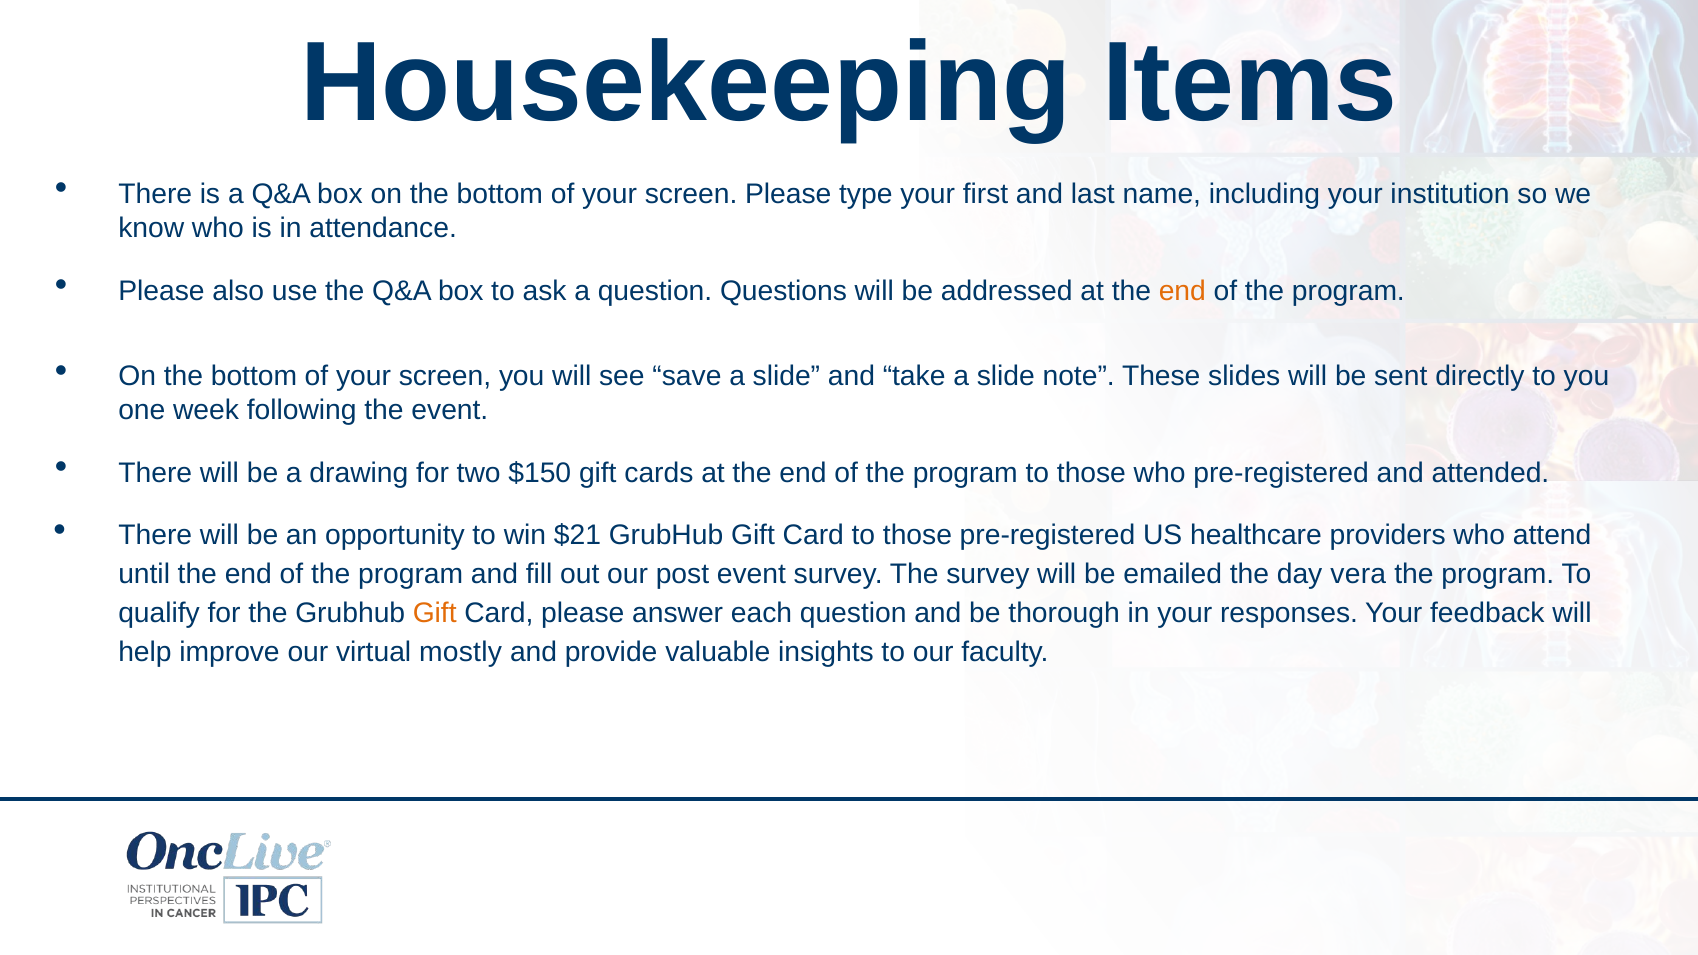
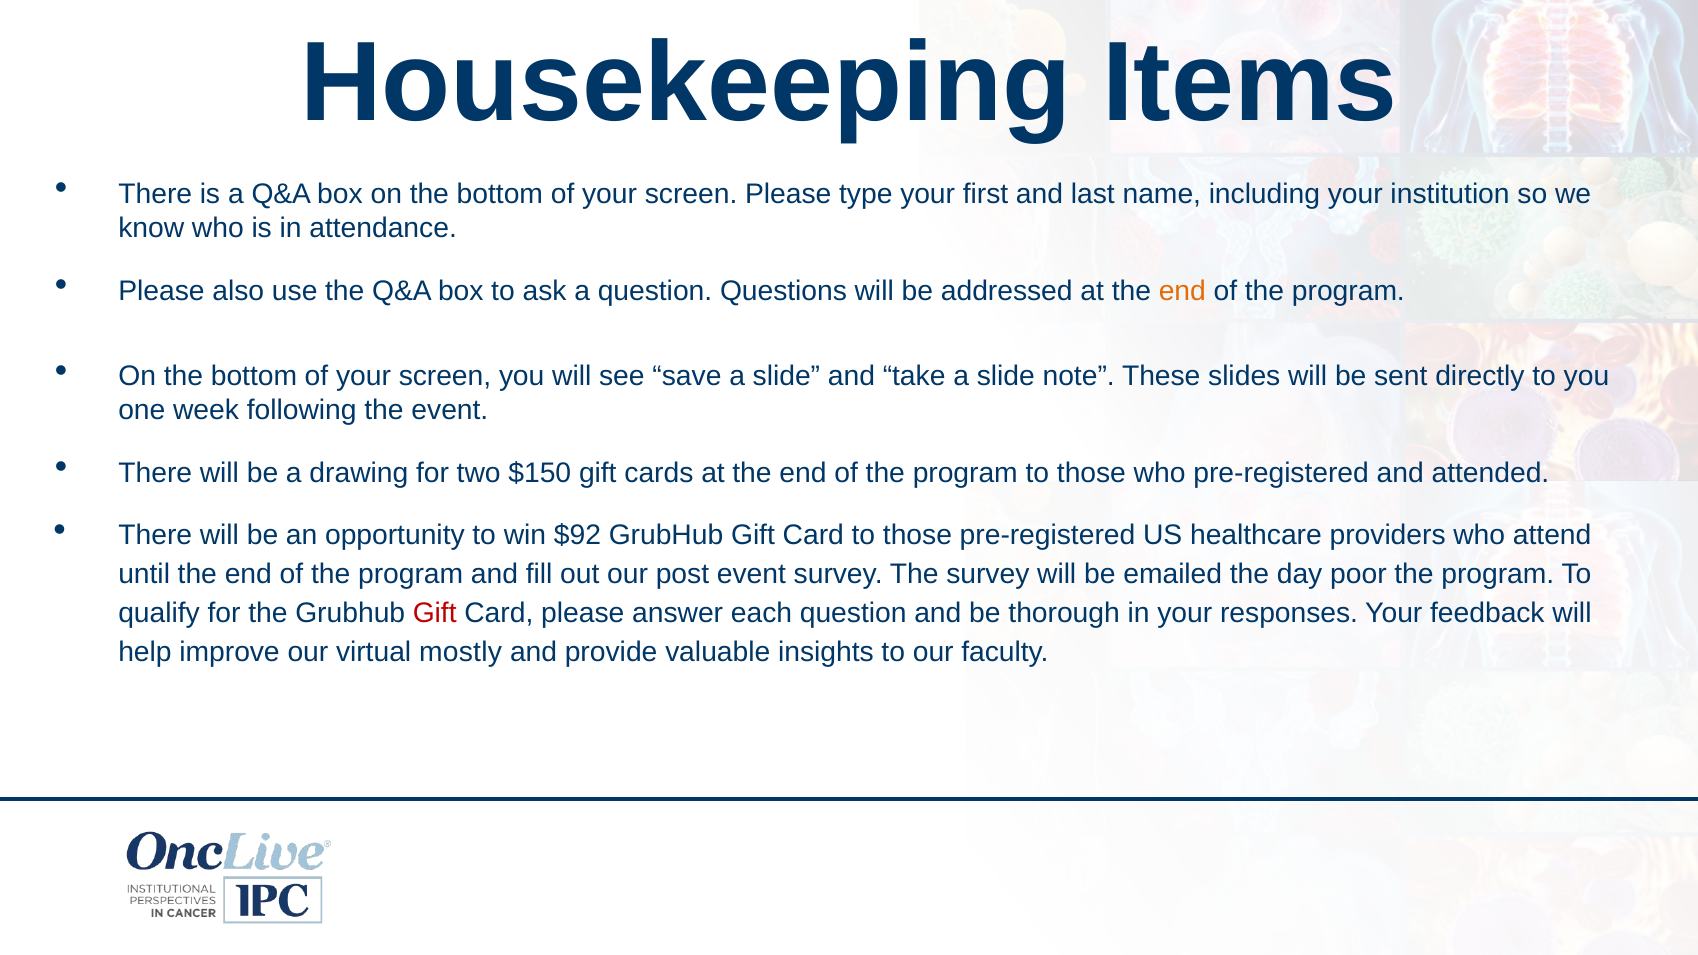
$21: $21 -> $92
vera: vera -> poor
Gift at (435, 613) colour: orange -> red
